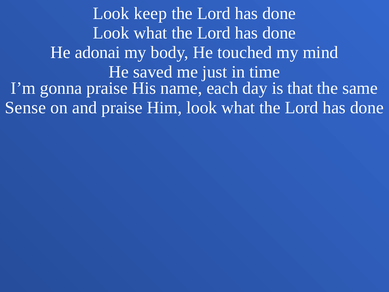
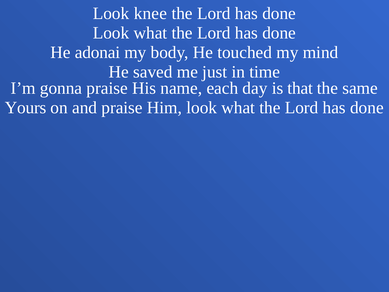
keep: keep -> knee
Sense: Sense -> Yours
